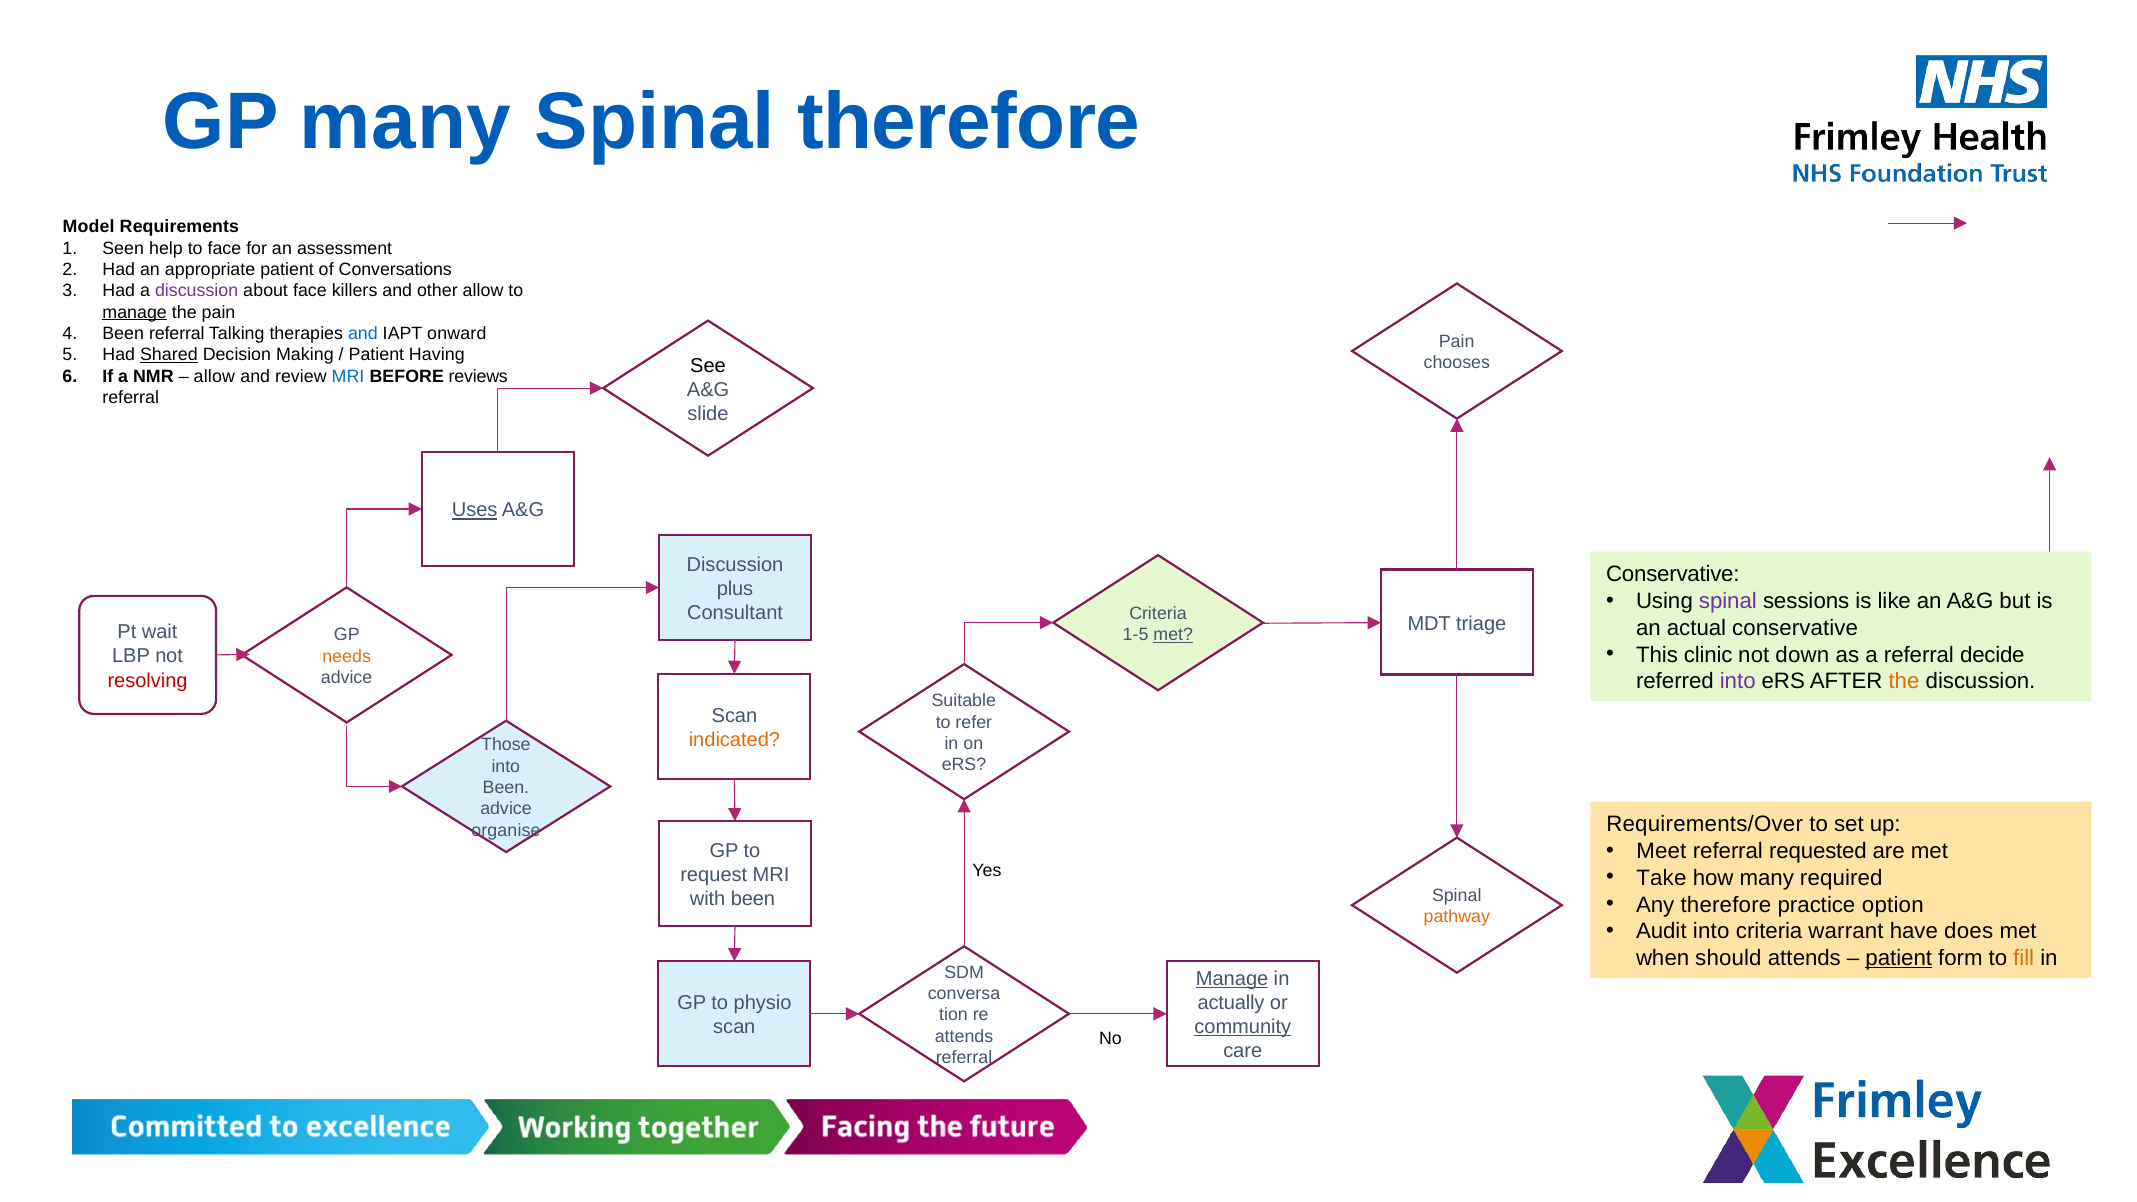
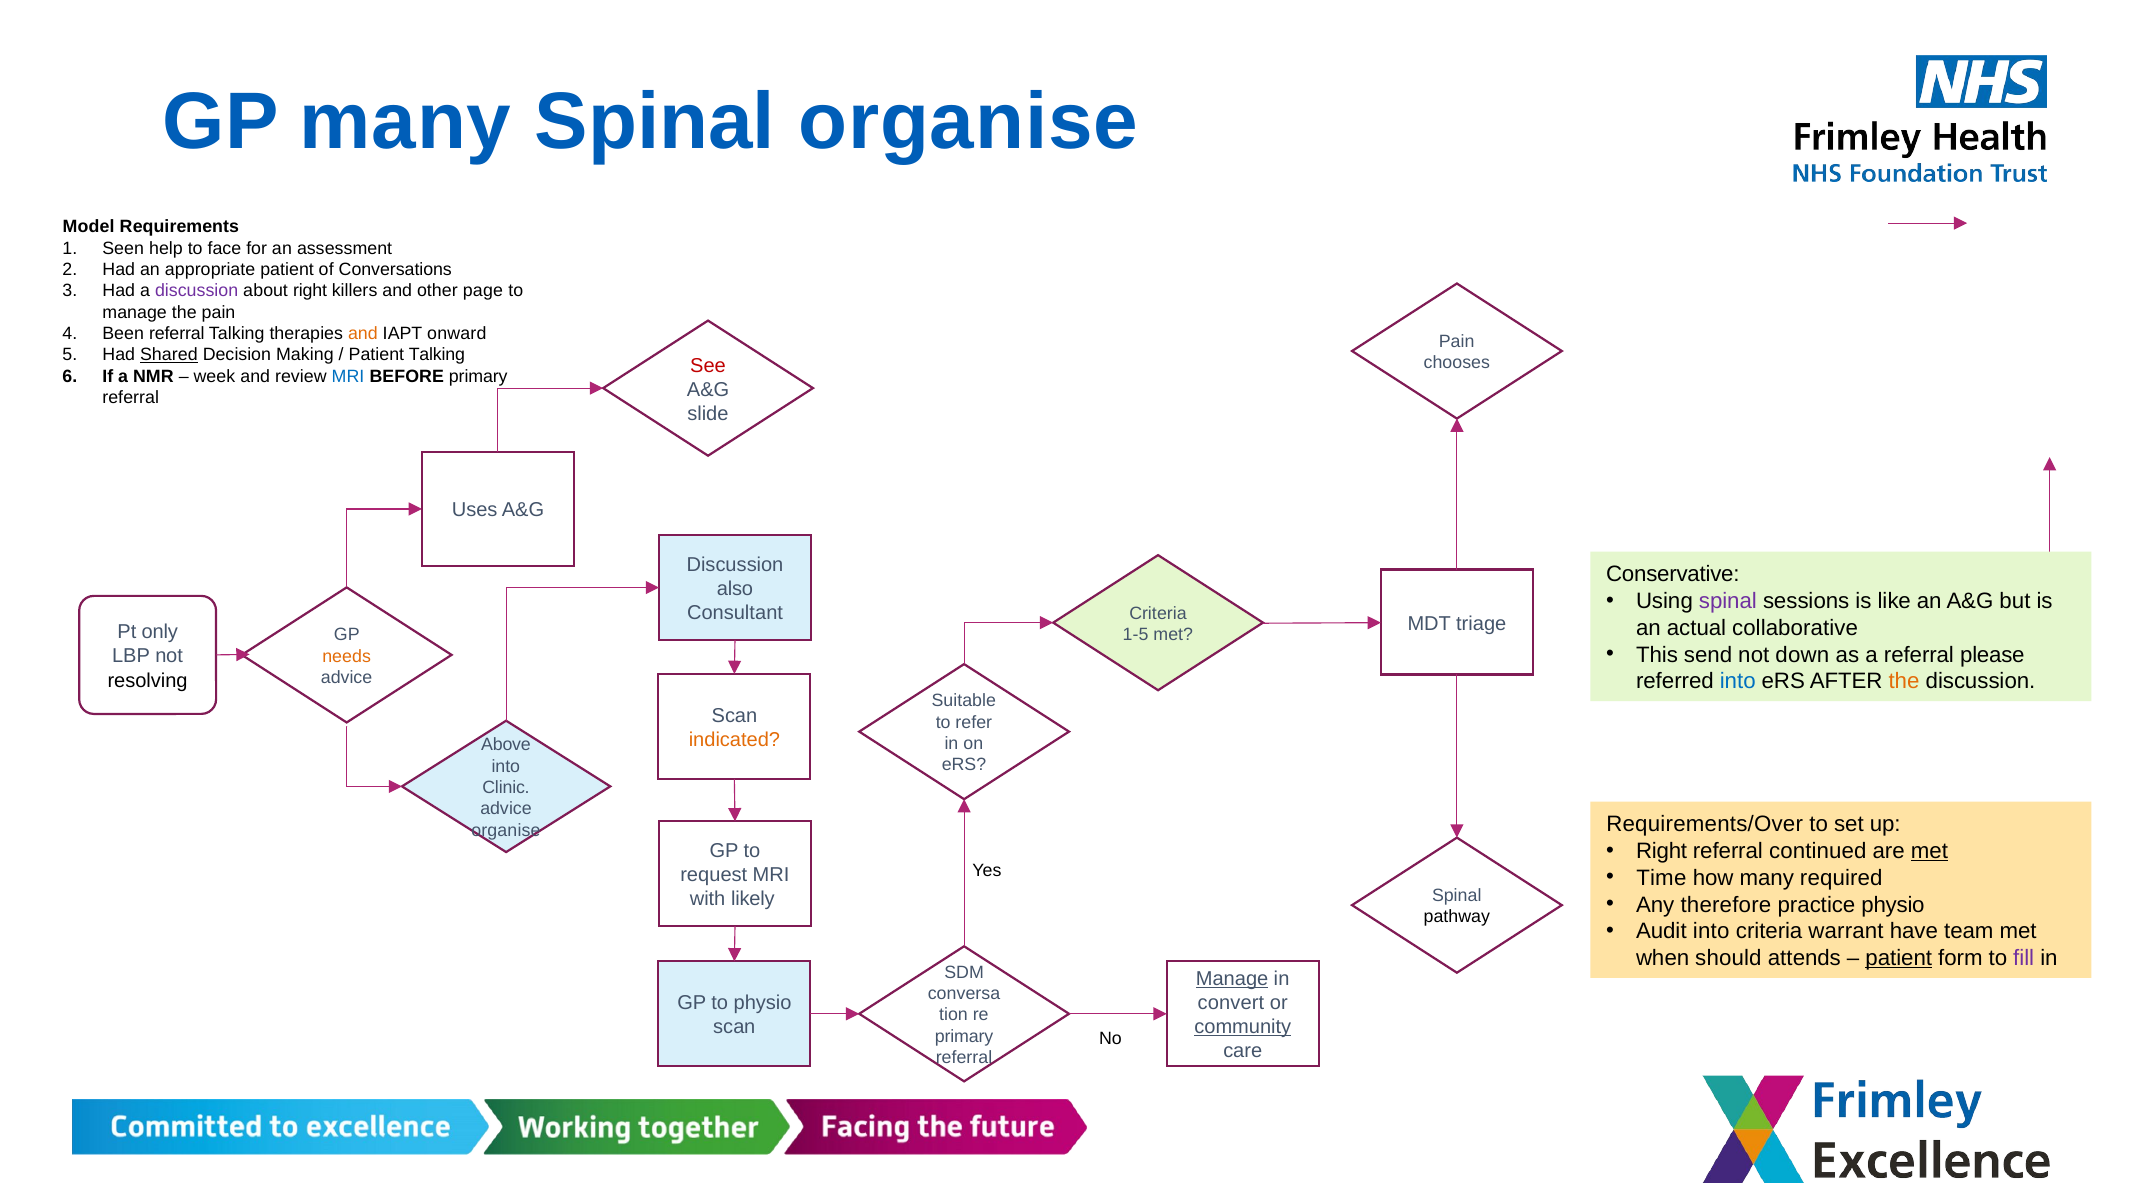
Spinal therefore: therefore -> organise
about face: face -> right
other allow: allow -> page
manage at (135, 312) underline: present -> none
and at (363, 334) colour: blue -> orange
Patient Having: Having -> Talking
See colour: black -> red
allow at (214, 376): allow -> week
BEFORE reviews: reviews -> primary
Uses underline: present -> none
plus: plus -> also
actual conservative: conservative -> collaborative
wait: wait -> only
met at (1173, 635) underline: present -> none
clinic: clinic -> send
decide: decide -> please
resolving colour: red -> black
into at (1738, 681) colour: purple -> blue
Those: Those -> Above
Been at (506, 788): Been -> Clinic
Meet at (1661, 851): Meet -> Right
requested: requested -> continued
met at (1929, 851) underline: none -> present
Take: Take -> Time
with been: been -> likely
practice option: option -> physio
pathway colour: orange -> black
does: does -> team
fill colour: orange -> purple
actually: actually -> convert
attends at (964, 1036): attends -> primary
